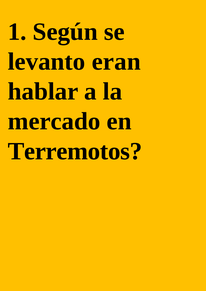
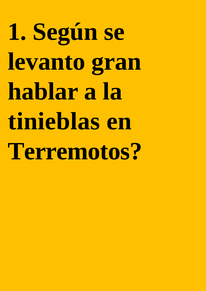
eran: eran -> gran
mercado: mercado -> tinieblas
